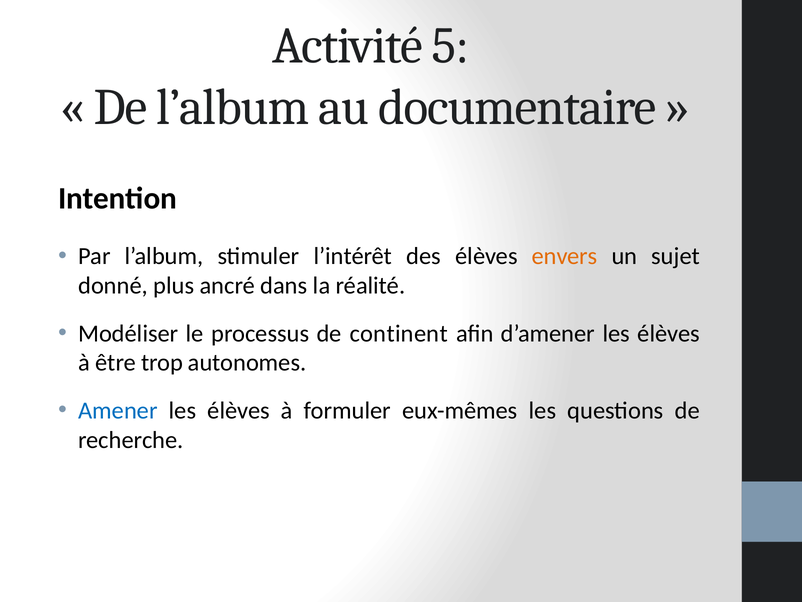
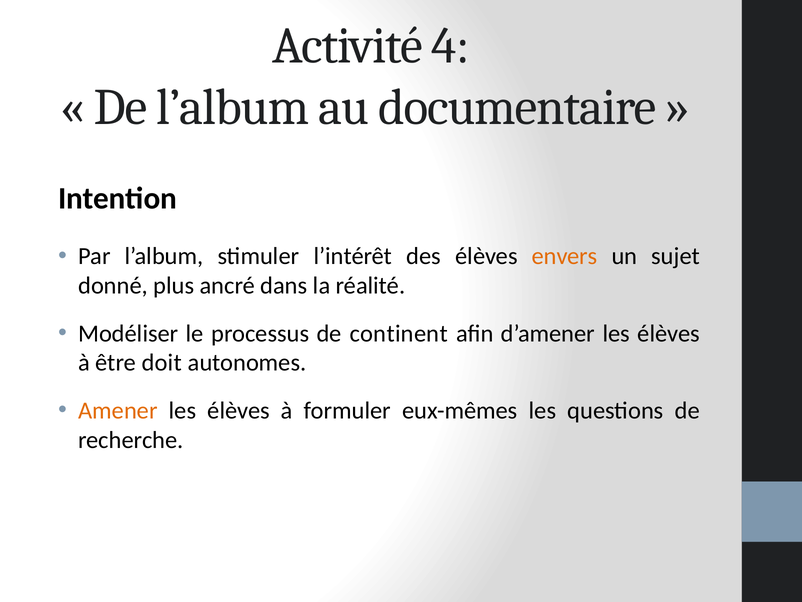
5: 5 -> 4
trop: trop -> doit
Amener colour: blue -> orange
